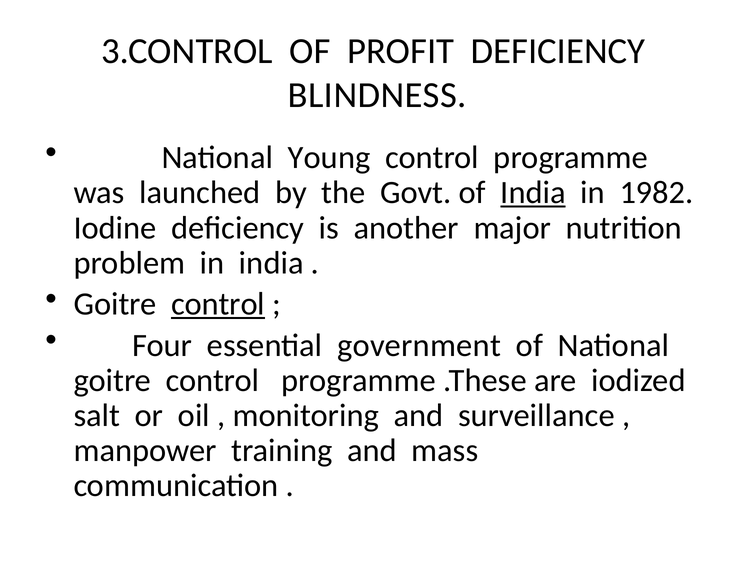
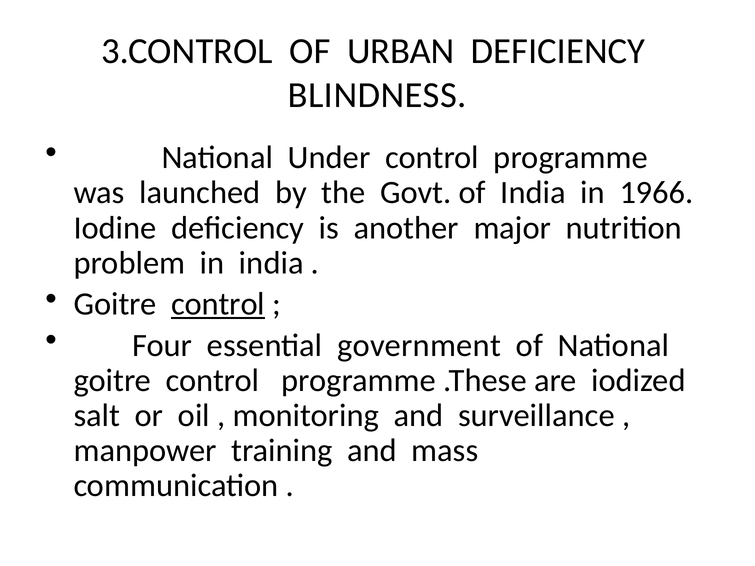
PROFIT: PROFIT -> URBAN
Young: Young -> Under
India at (533, 193) underline: present -> none
1982: 1982 -> 1966
